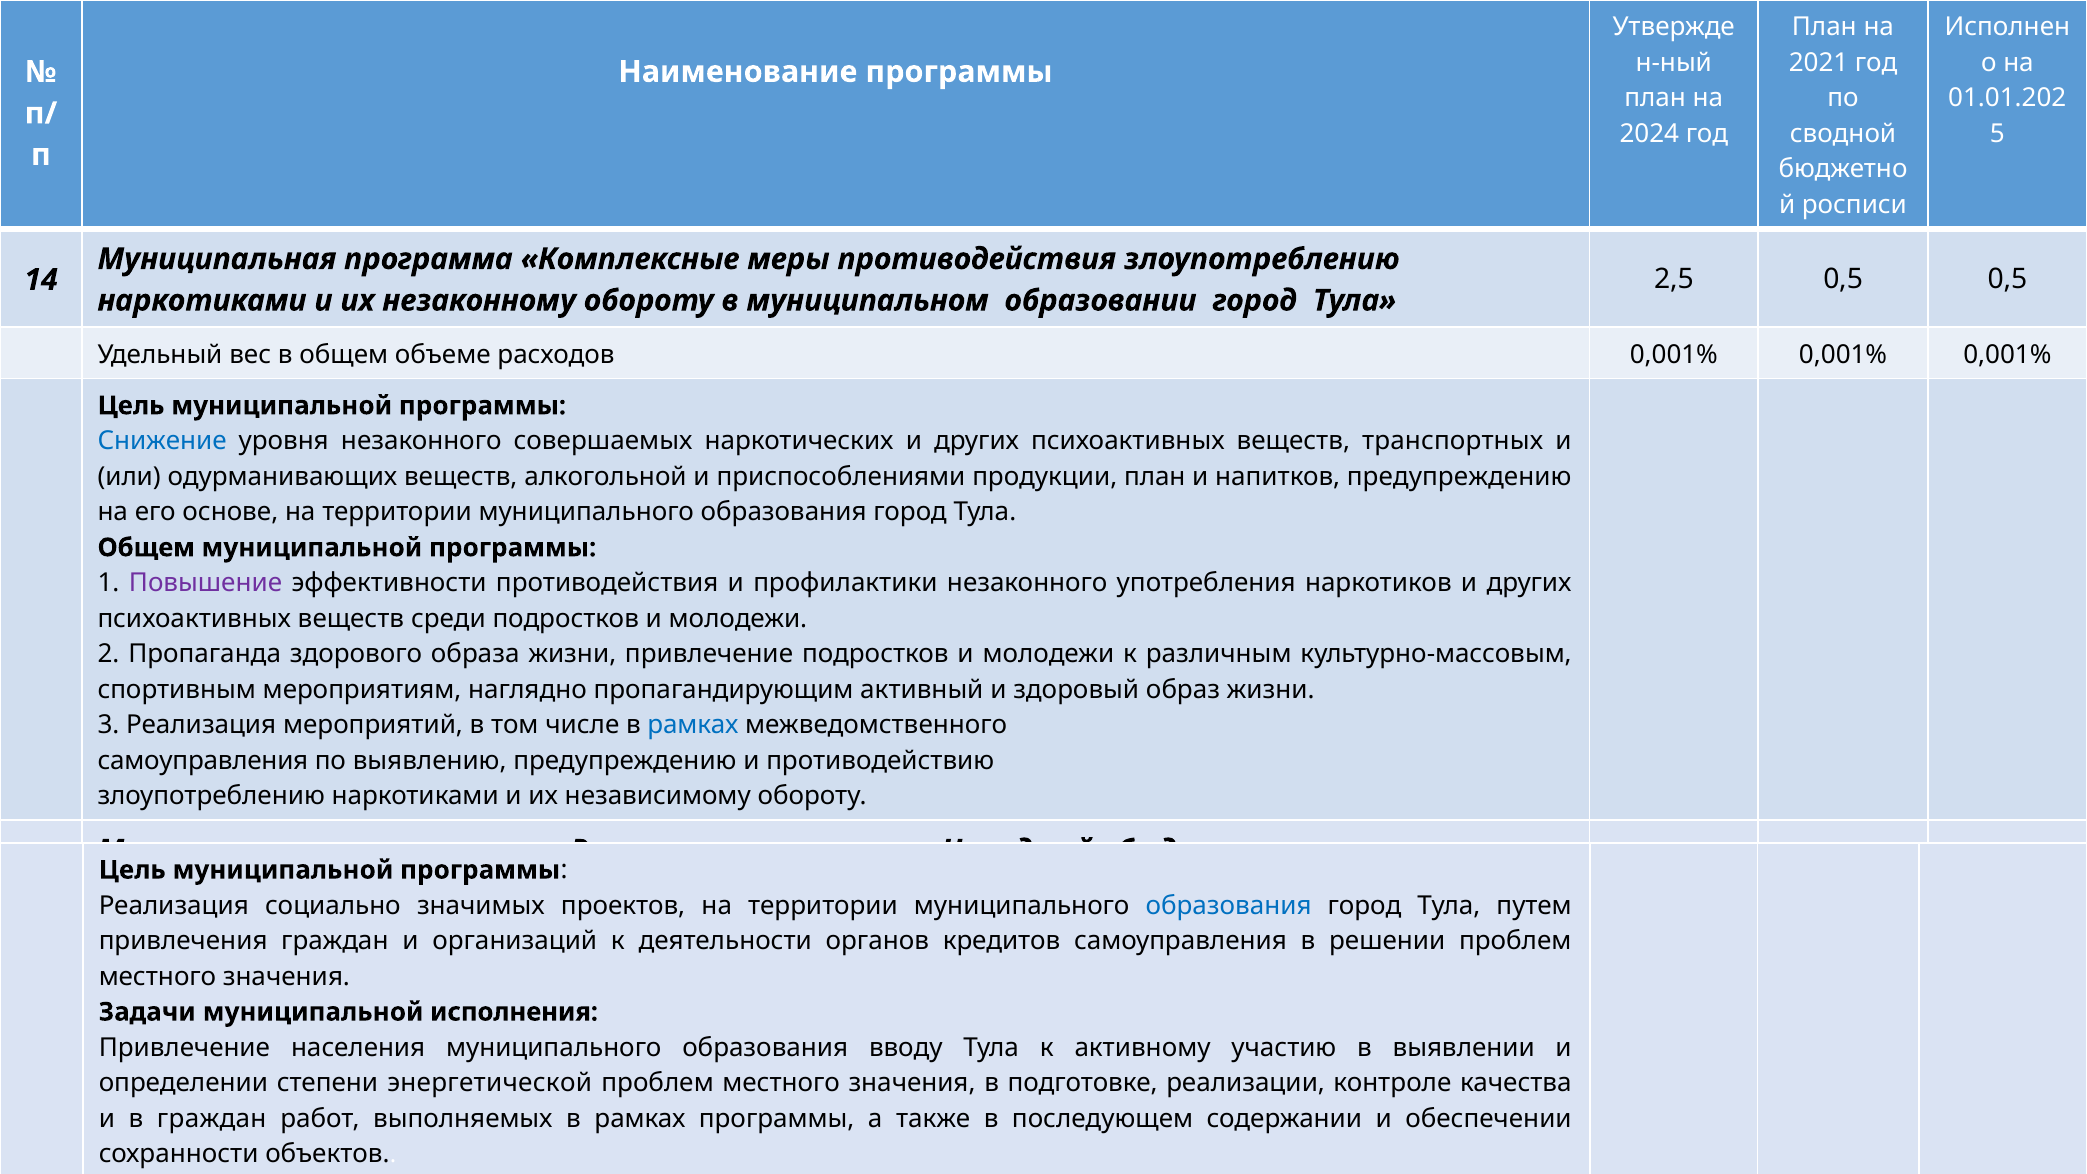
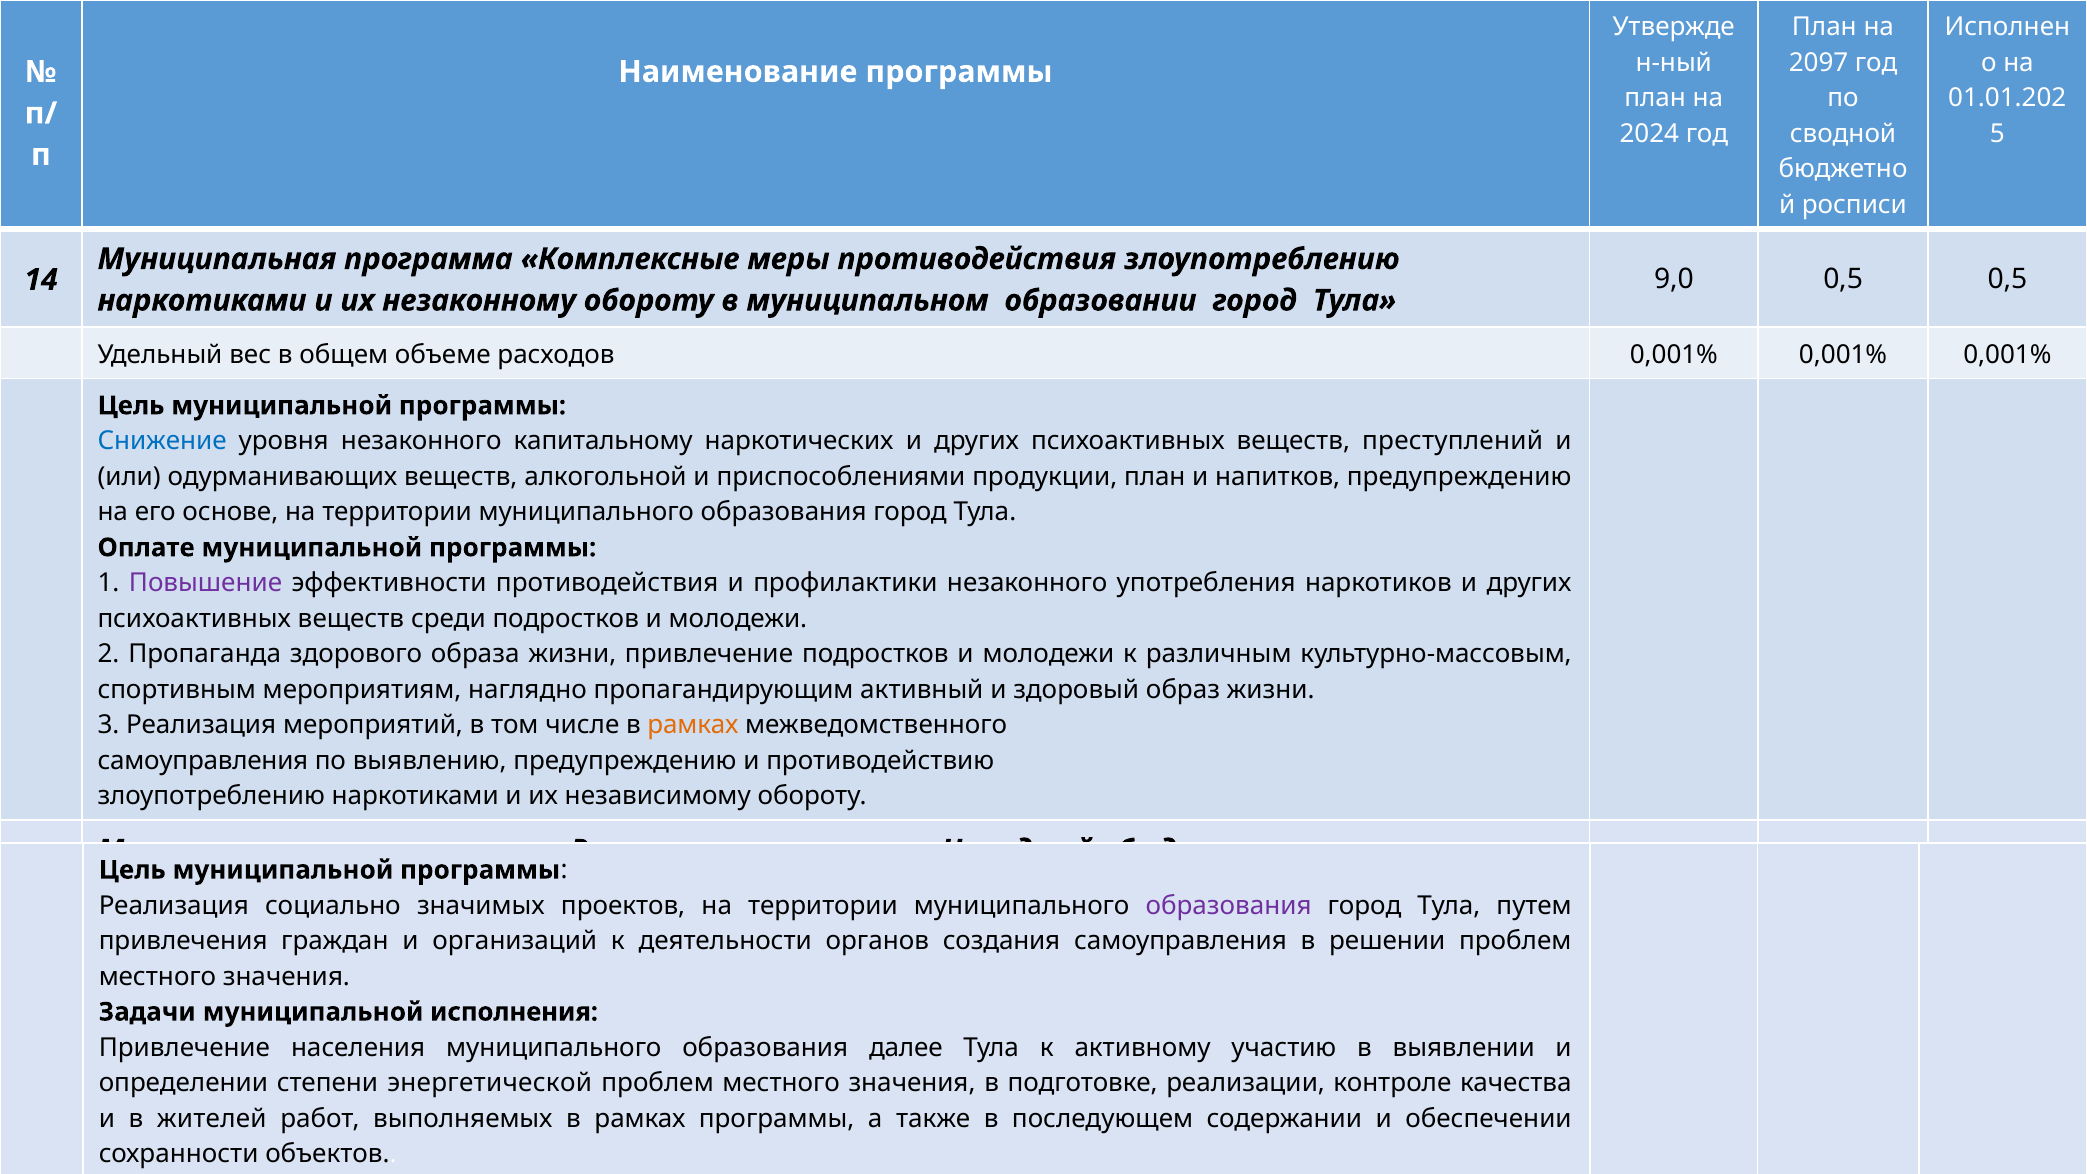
2021: 2021 -> 2097
2,5: 2,5 -> 9,0
совершаемых: совершаемых -> капитальному
транспортных: транспортных -> преступлений
Общем at (146, 548): Общем -> Оплате
рамках at (693, 725) colour: blue -> orange
образования at (1229, 905) colour: blue -> purple
кредитов: кредитов -> создания
вводу: вводу -> далее
в граждан: граждан -> жителей
